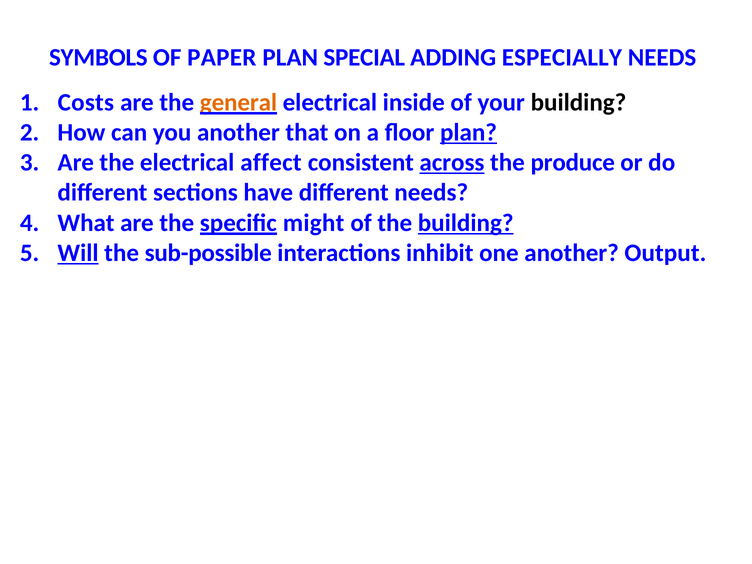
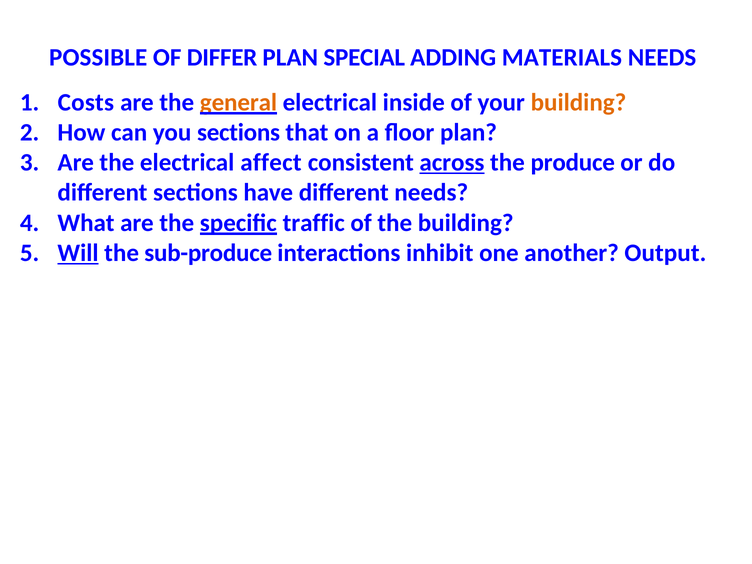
SYMBOLS: SYMBOLS -> POSSIBLE
PAPER: PAPER -> DIFFER
ESPECIALLY: ESPECIALLY -> MATERIALS
building at (578, 102) colour: black -> orange
you another: another -> sections
plan at (468, 133) underline: present -> none
might: might -> traffic
building at (466, 223) underline: present -> none
sub-possible: sub-possible -> sub-produce
